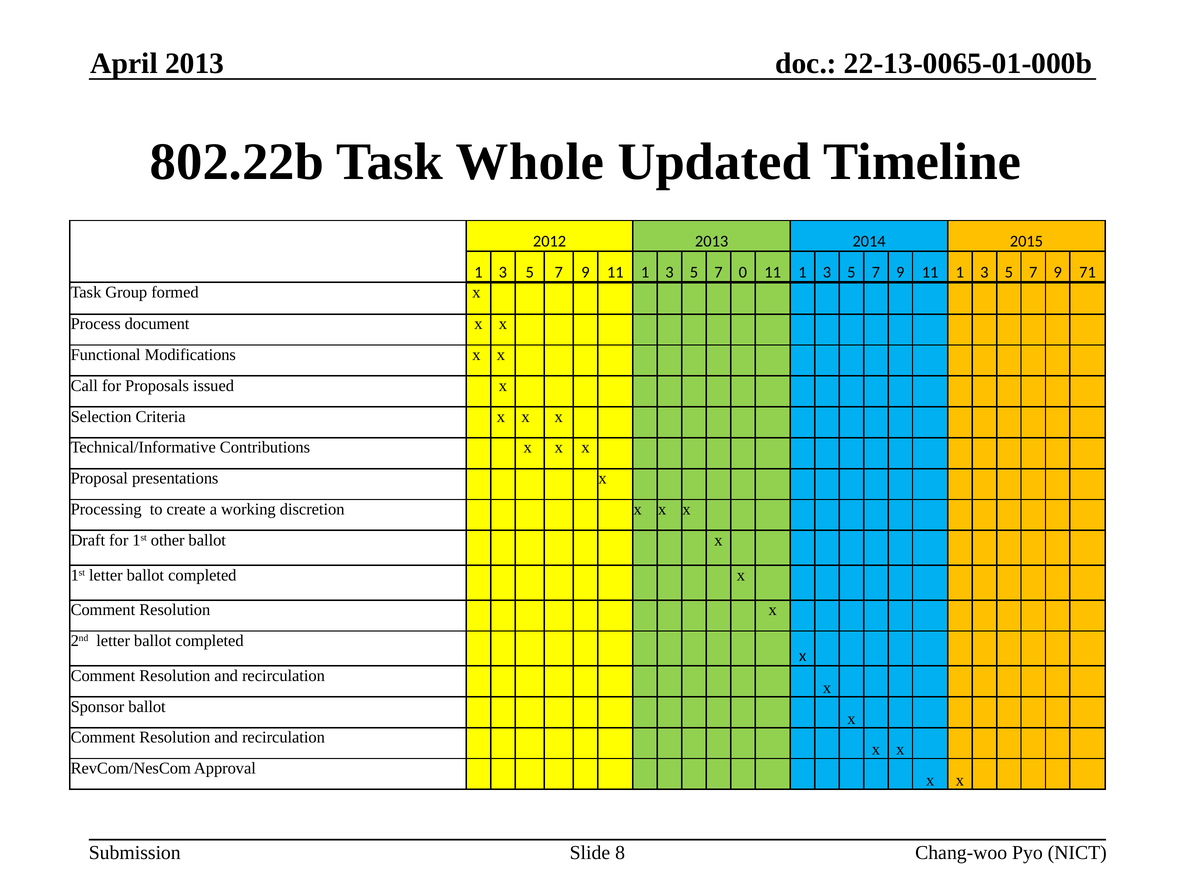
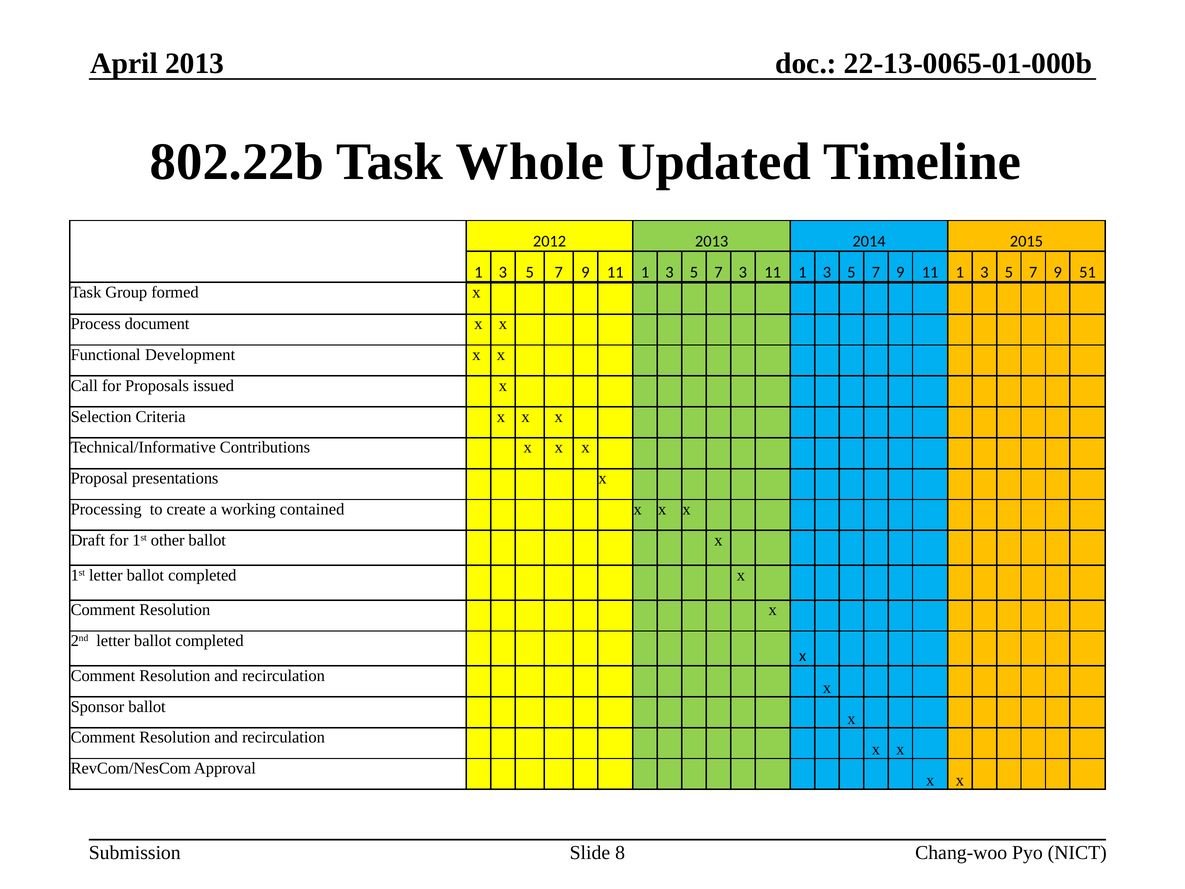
7 0: 0 -> 3
71: 71 -> 51
Modifications: Modifications -> Development
discretion: discretion -> contained
